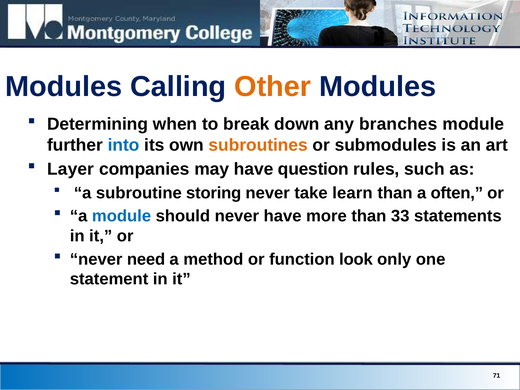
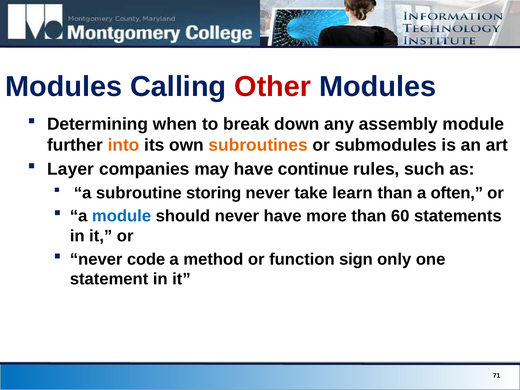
Other colour: orange -> red
branches: branches -> assembly
into colour: blue -> orange
question: question -> continue
33: 33 -> 60
need: need -> code
look: look -> sign
